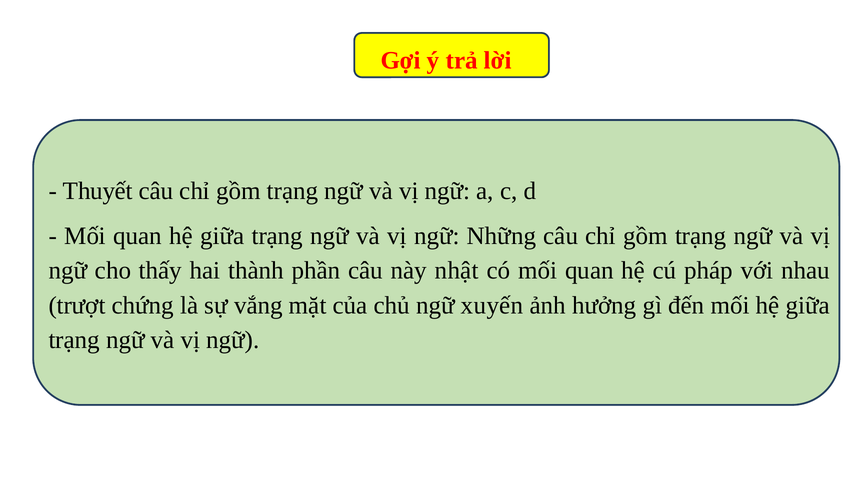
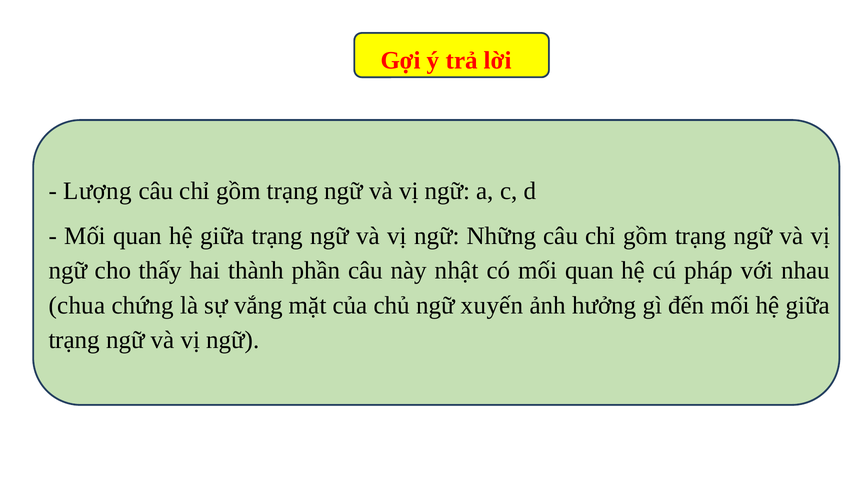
Thuyết: Thuyết -> Lượng
trượt: trượt -> chua
